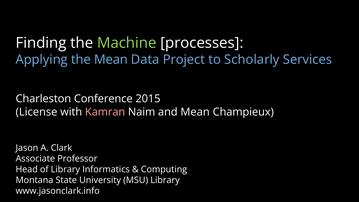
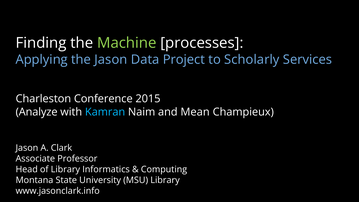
the Mean: Mean -> Jason
License: License -> Analyze
Kamran colour: pink -> light blue
